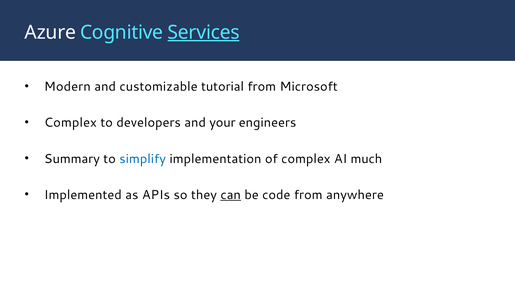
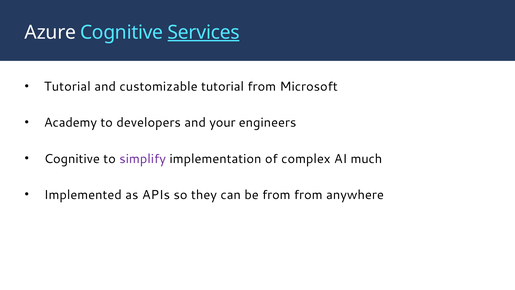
Modern at (67, 87): Modern -> Tutorial
Complex at (70, 123): Complex -> Academy
Summary at (72, 159): Summary -> Cognitive
simplify colour: blue -> purple
can underline: present -> none
be code: code -> from
